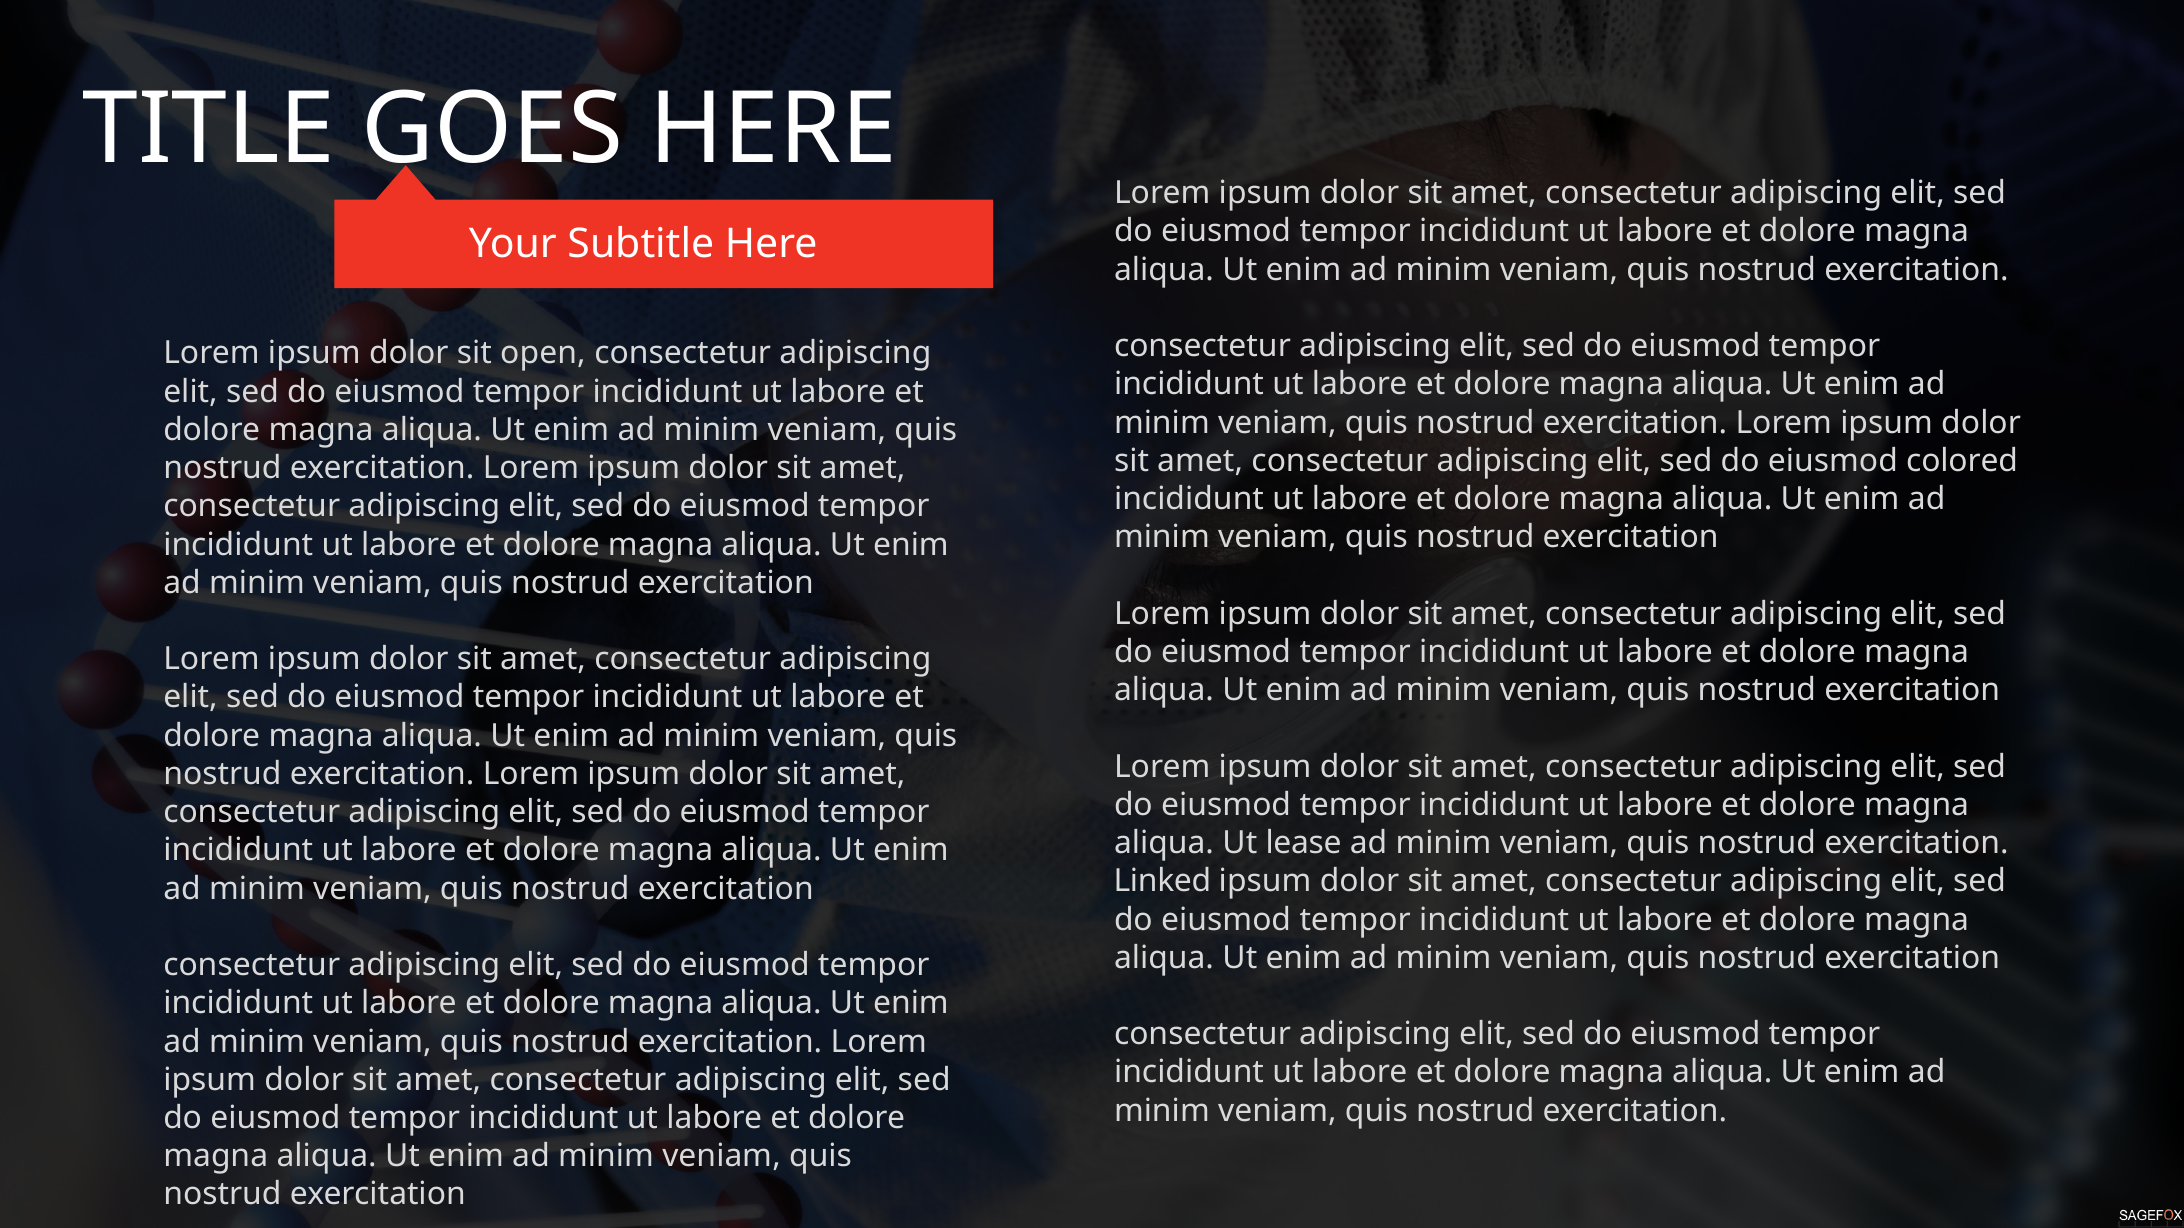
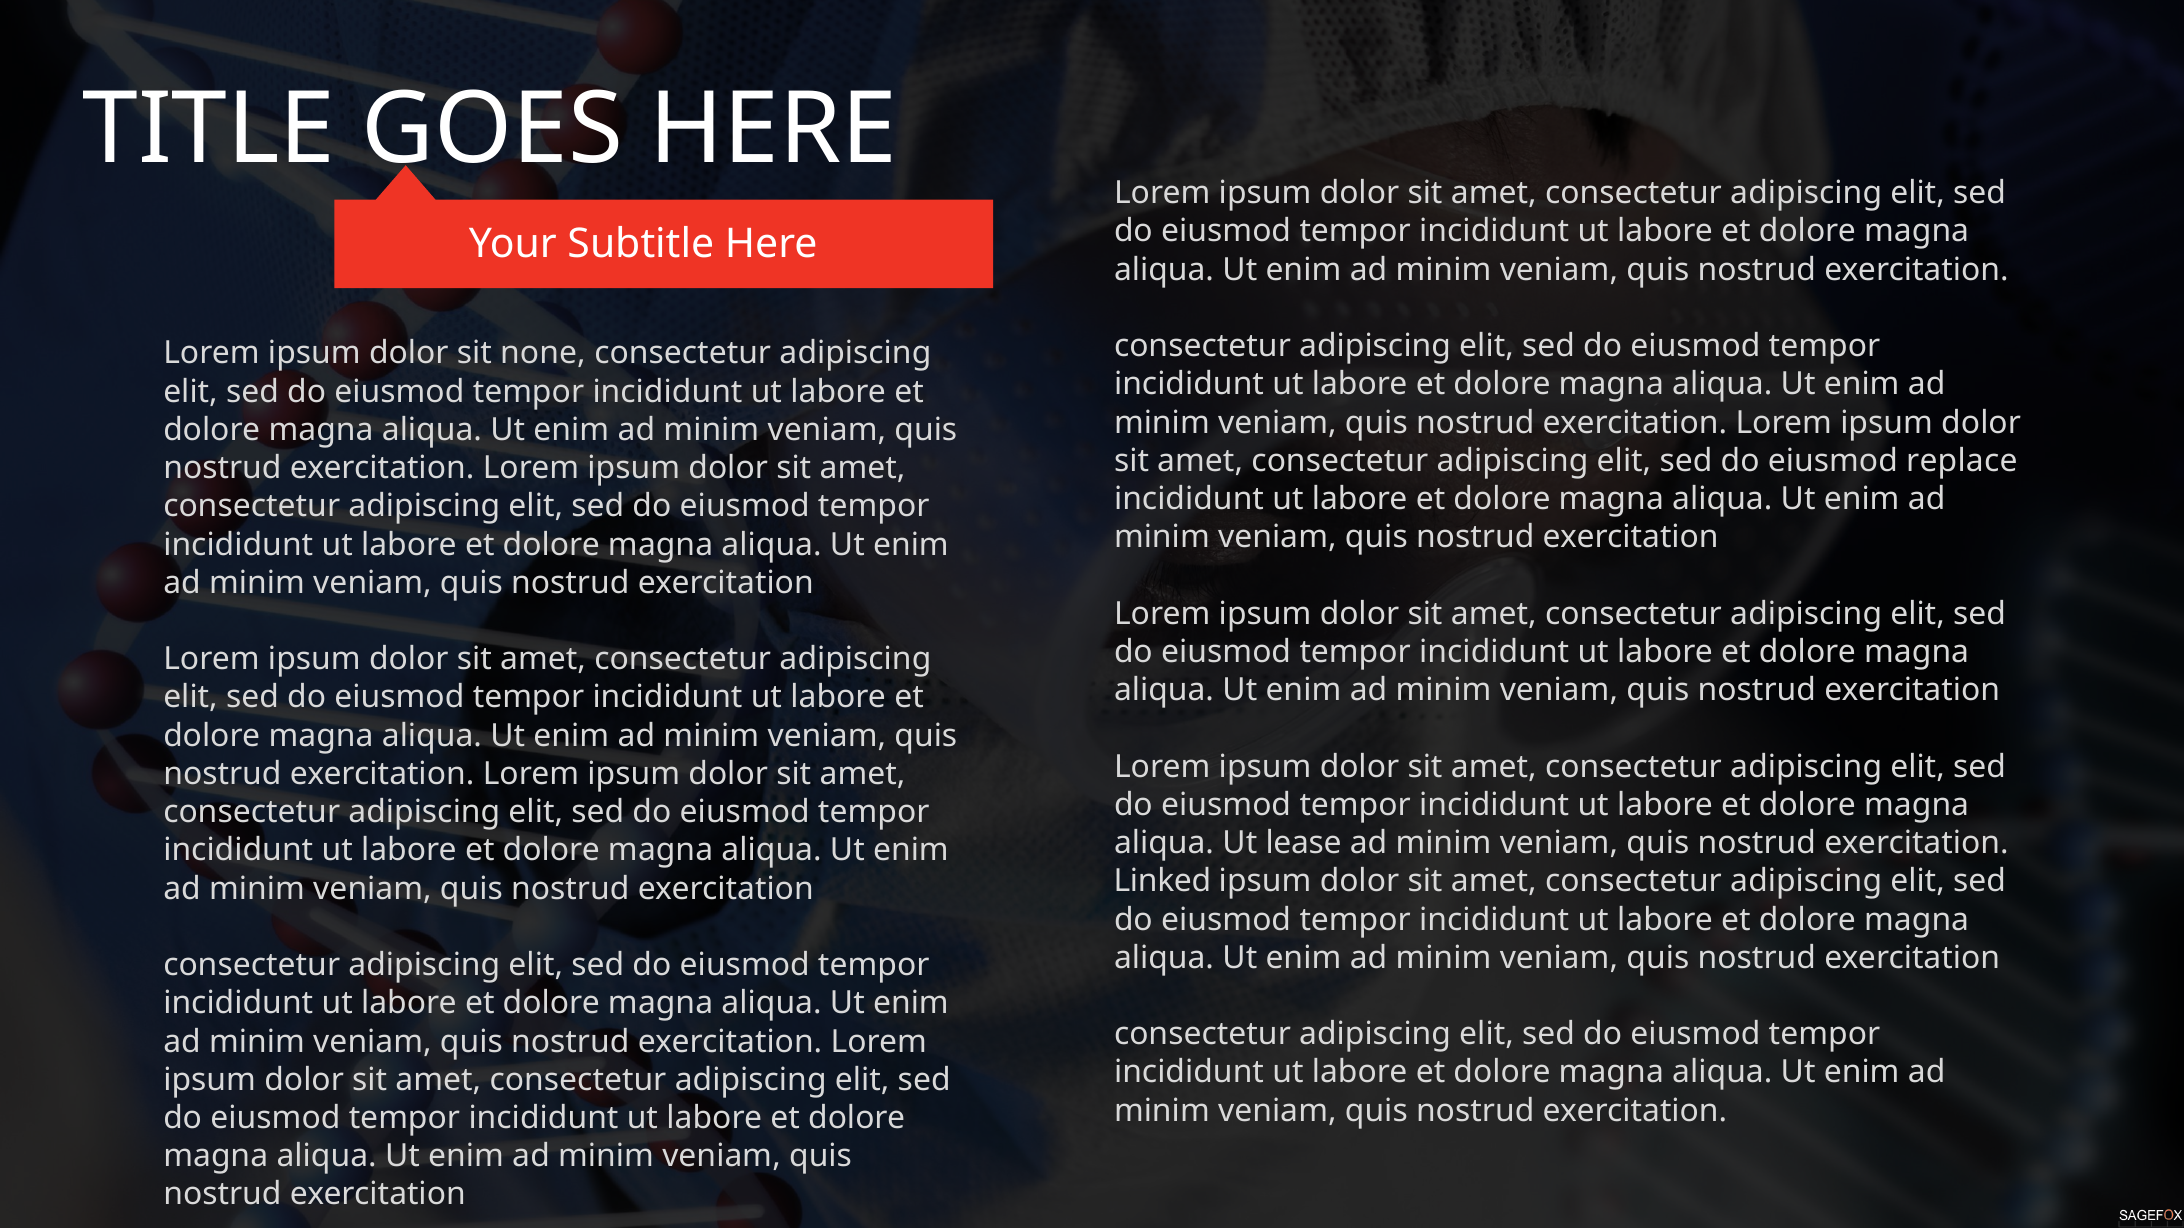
open: open -> none
colored: colored -> replace
